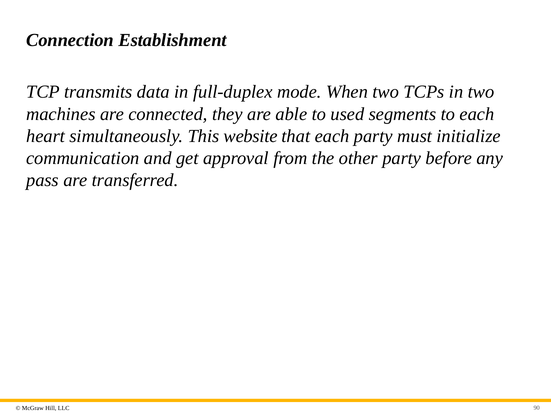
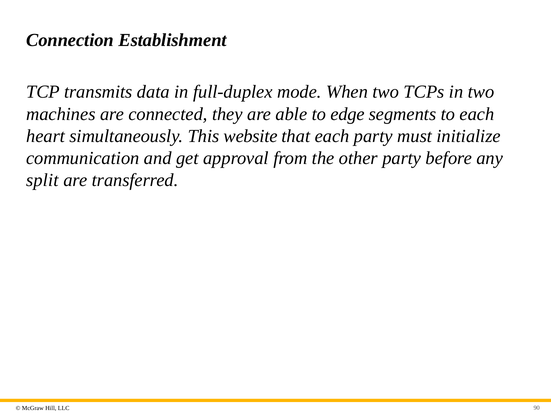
used: used -> edge
pass: pass -> split
